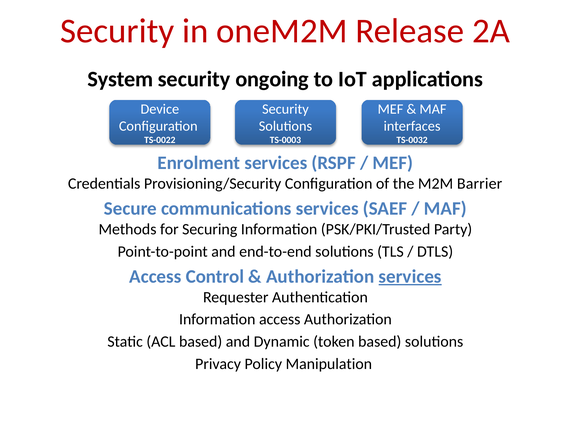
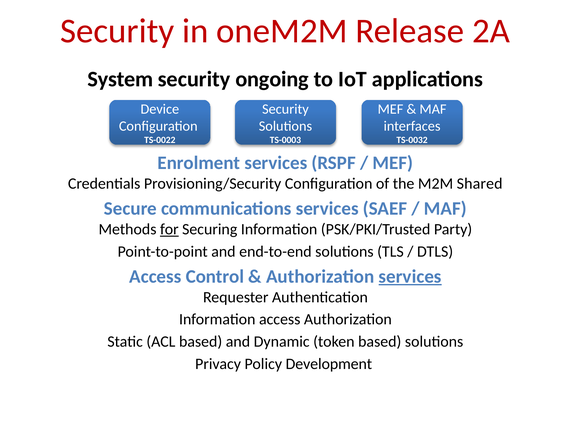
Barrier: Barrier -> Shared
for underline: none -> present
Manipulation: Manipulation -> Development
